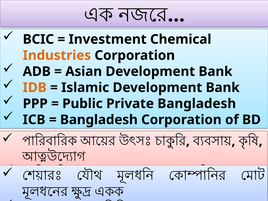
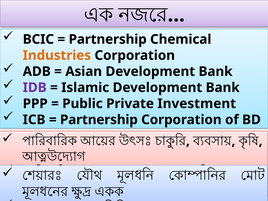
Investment at (108, 39): Investment -> Partnership
IDB colour: orange -> purple
Private Bangladesh: Bangladesh -> Investment
Bangladesh at (99, 120): Bangladesh -> Partnership
